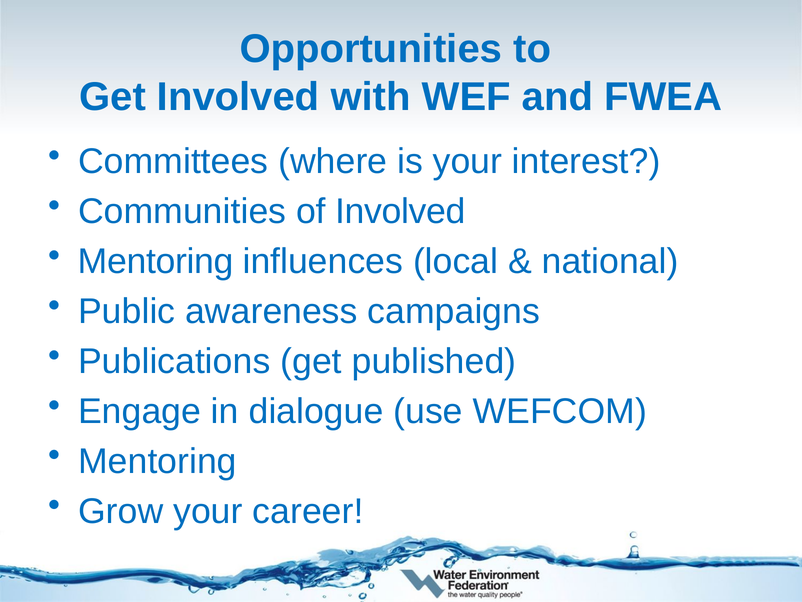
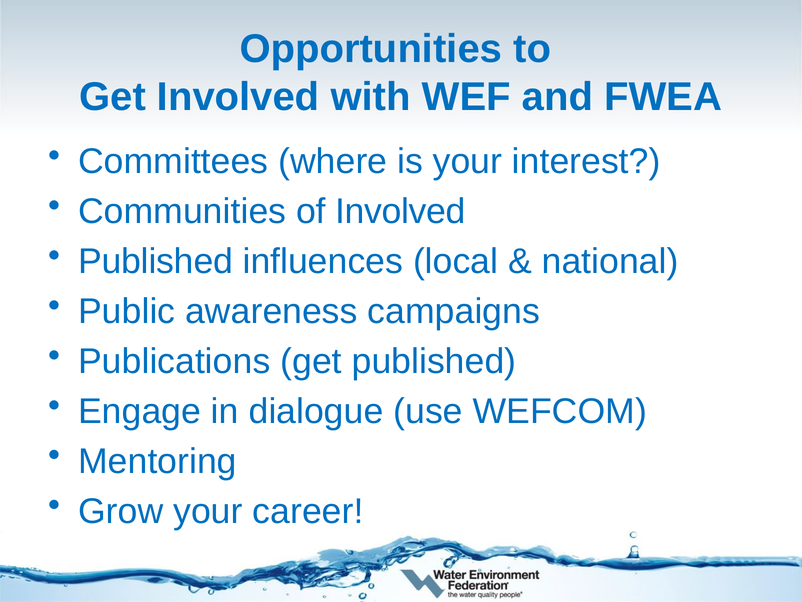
Mentoring at (156, 261): Mentoring -> Published
